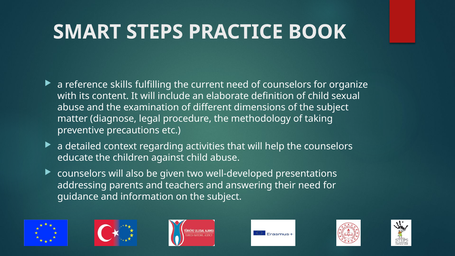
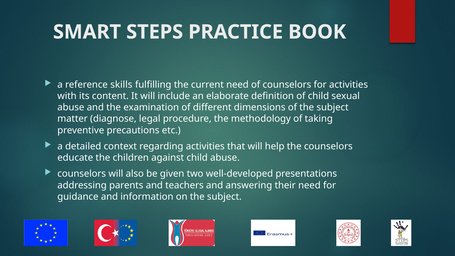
for organize: organize -> activities
